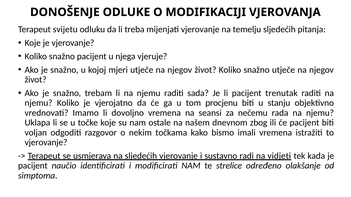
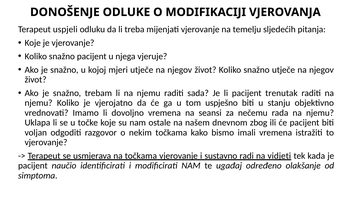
svijetu: svijetu -> uspjeli
procjenu: procjenu -> uspješno
na sljedećih: sljedećih -> točkama
strelice: strelice -> ugađaj
